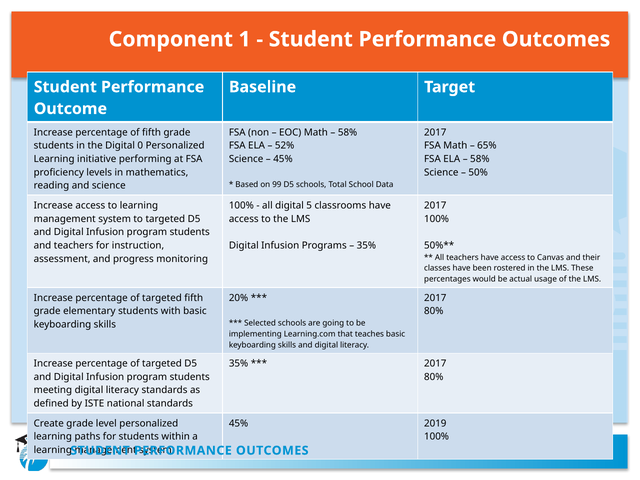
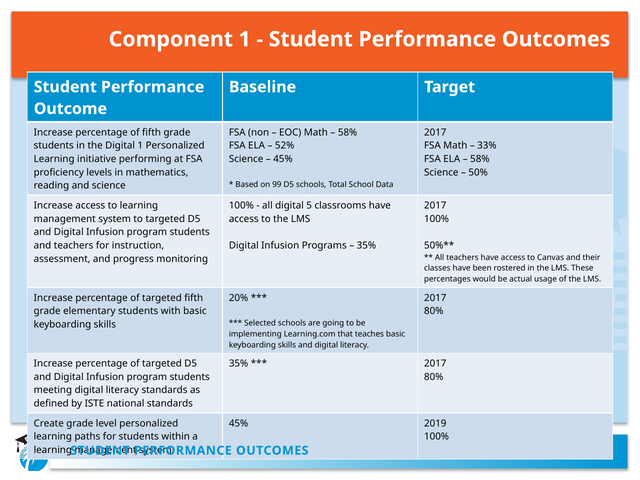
Digital 0: 0 -> 1
65%: 65% -> 33%
